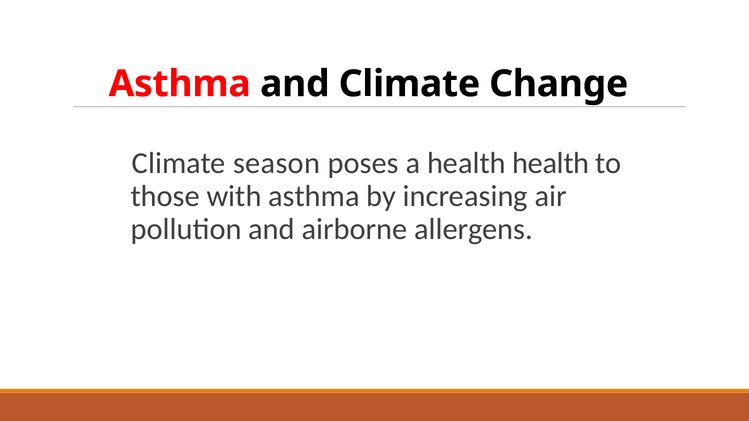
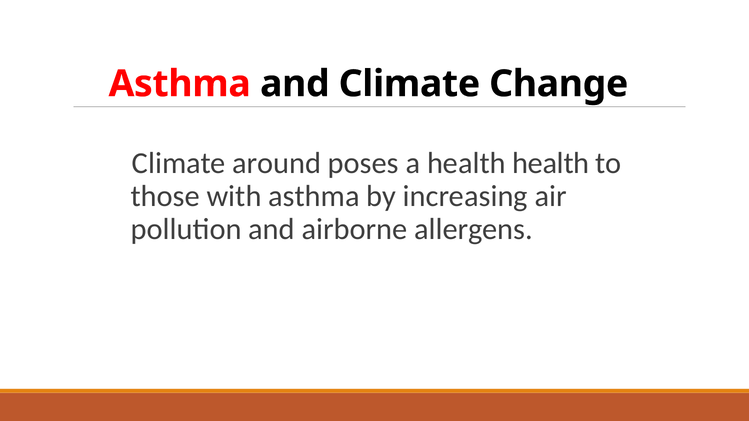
season: season -> around
